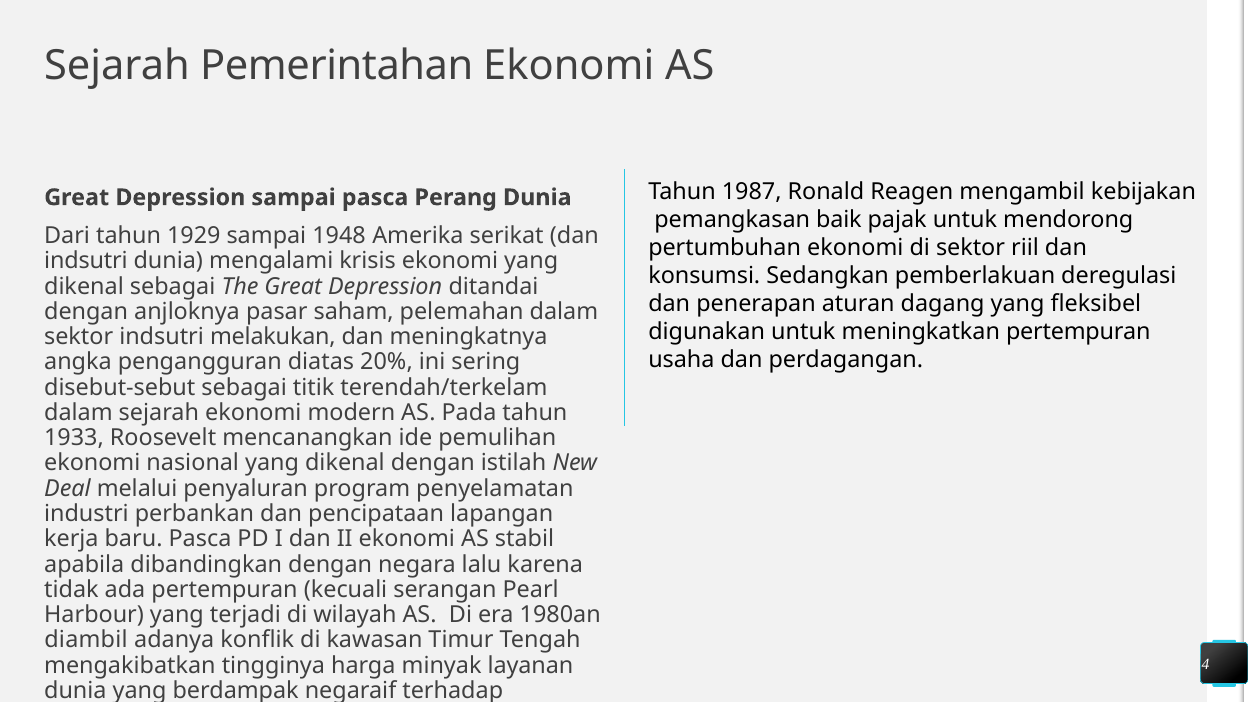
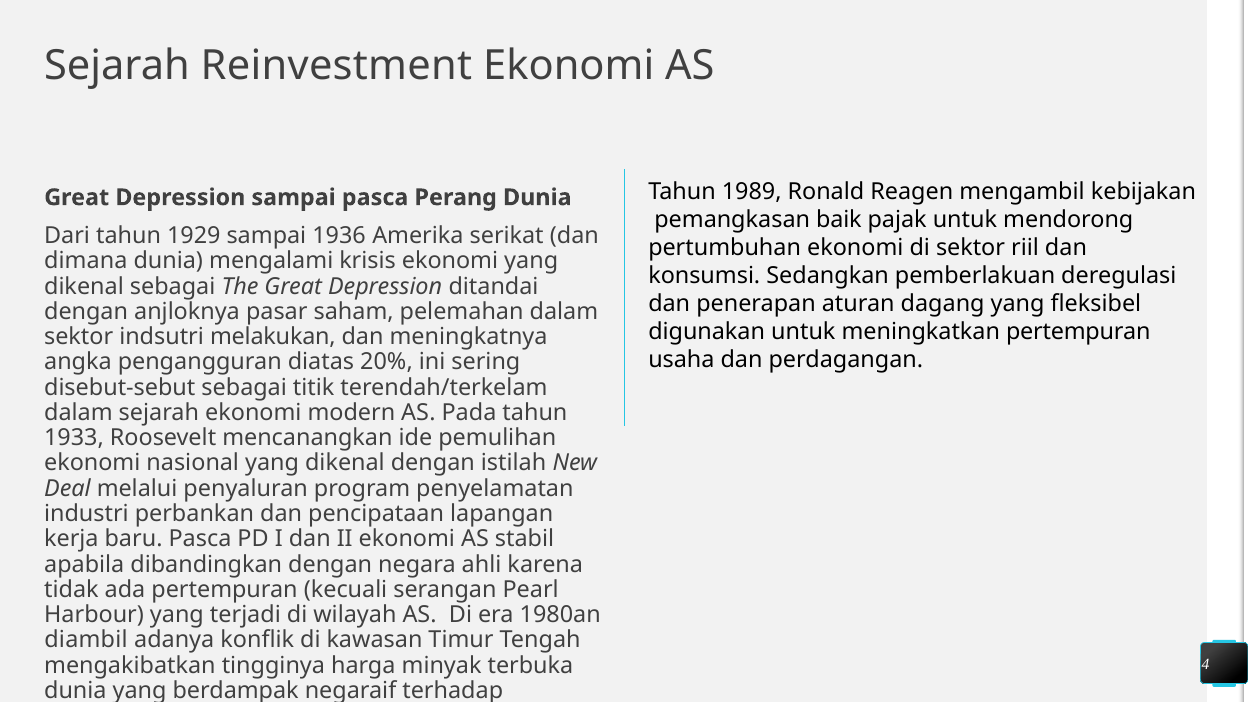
Pemerintahan: Pemerintahan -> Reinvestment
1987: 1987 -> 1989
1948: 1948 -> 1936
indsutri at (86, 261): indsutri -> dimana
lalu: lalu -> ahli
layanan: layanan -> terbuka
